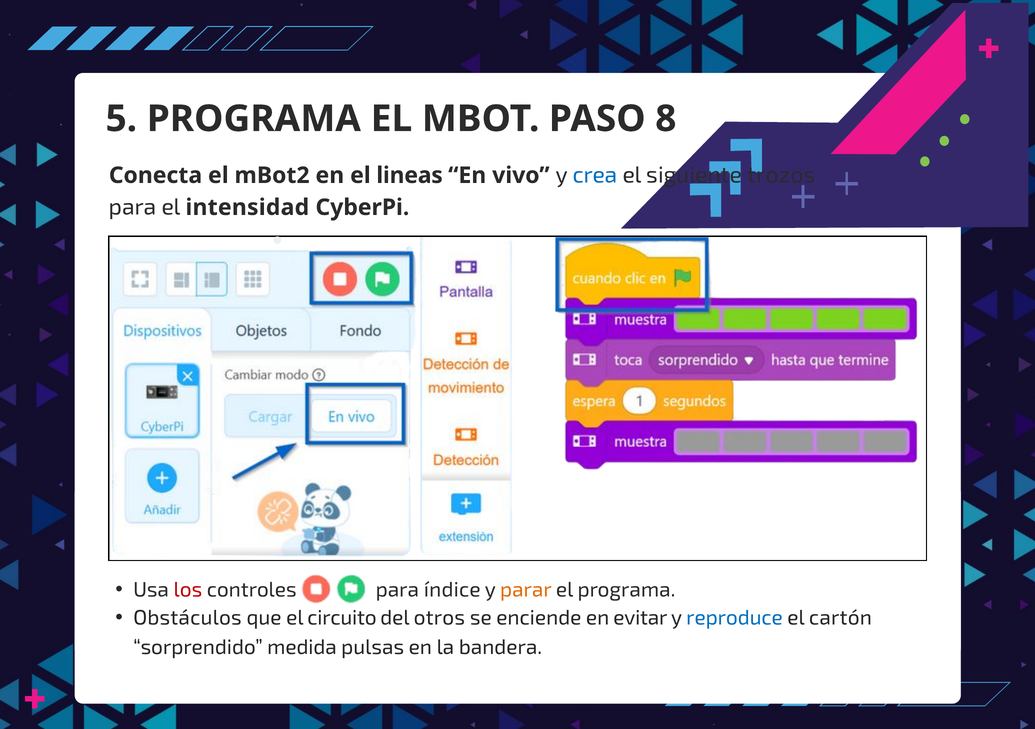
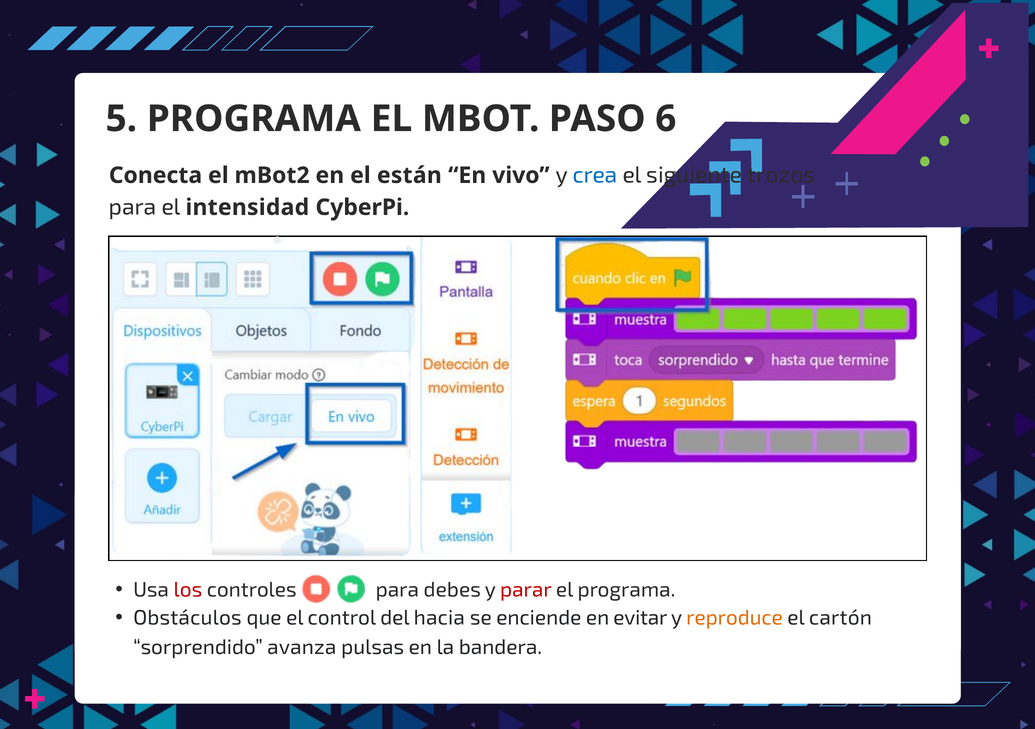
8: 8 -> 6
lineas: lineas -> están
índice: índice -> debes
parar colour: orange -> red
circuito: circuito -> control
otros: otros -> hacia
reproduce colour: blue -> orange
medida: medida -> avanza
